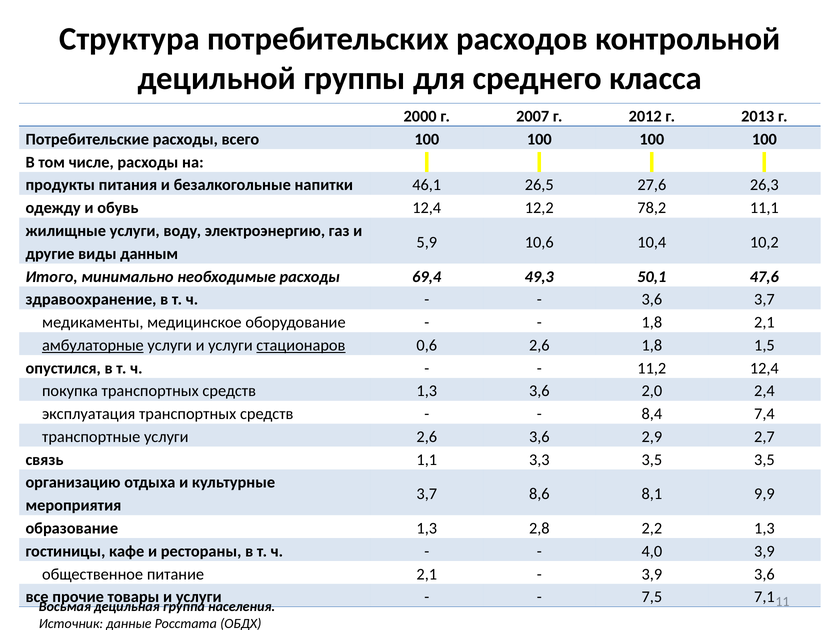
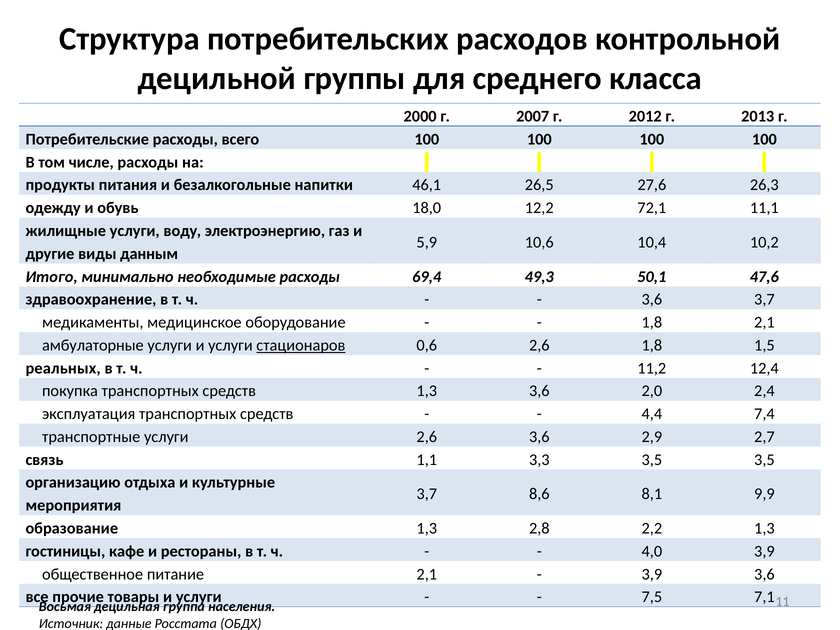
обувь 12,4: 12,4 -> 18,0
78,2: 78,2 -> 72,1
амбулаторные underline: present -> none
опустился: опустился -> реальных
8,4: 8,4 -> 4,4
